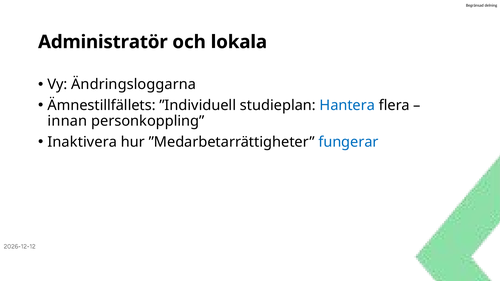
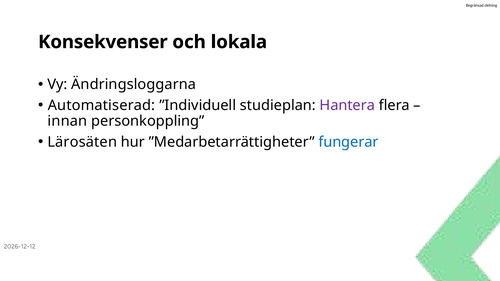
Administratör: Administratör -> Konsekvenser
Ämnestillfällets: Ämnestillfällets -> Automatiserad
Hantera colour: blue -> purple
Inaktivera: Inaktivera -> Lärosäten
